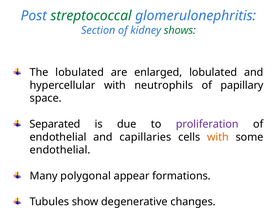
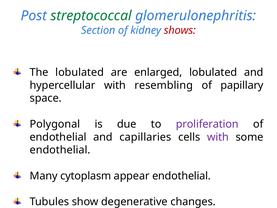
shows colour: green -> red
neutrophils: neutrophils -> resembling
Separated: Separated -> Polygonal
with at (218, 137) colour: orange -> purple
polygonal: polygonal -> cytoplasm
appear formations: formations -> endothelial
